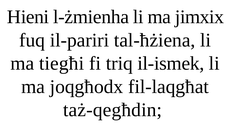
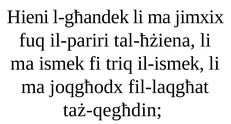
l-żmienha: l-żmienha -> l-għandek
tiegħi: tiegħi -> ismek
